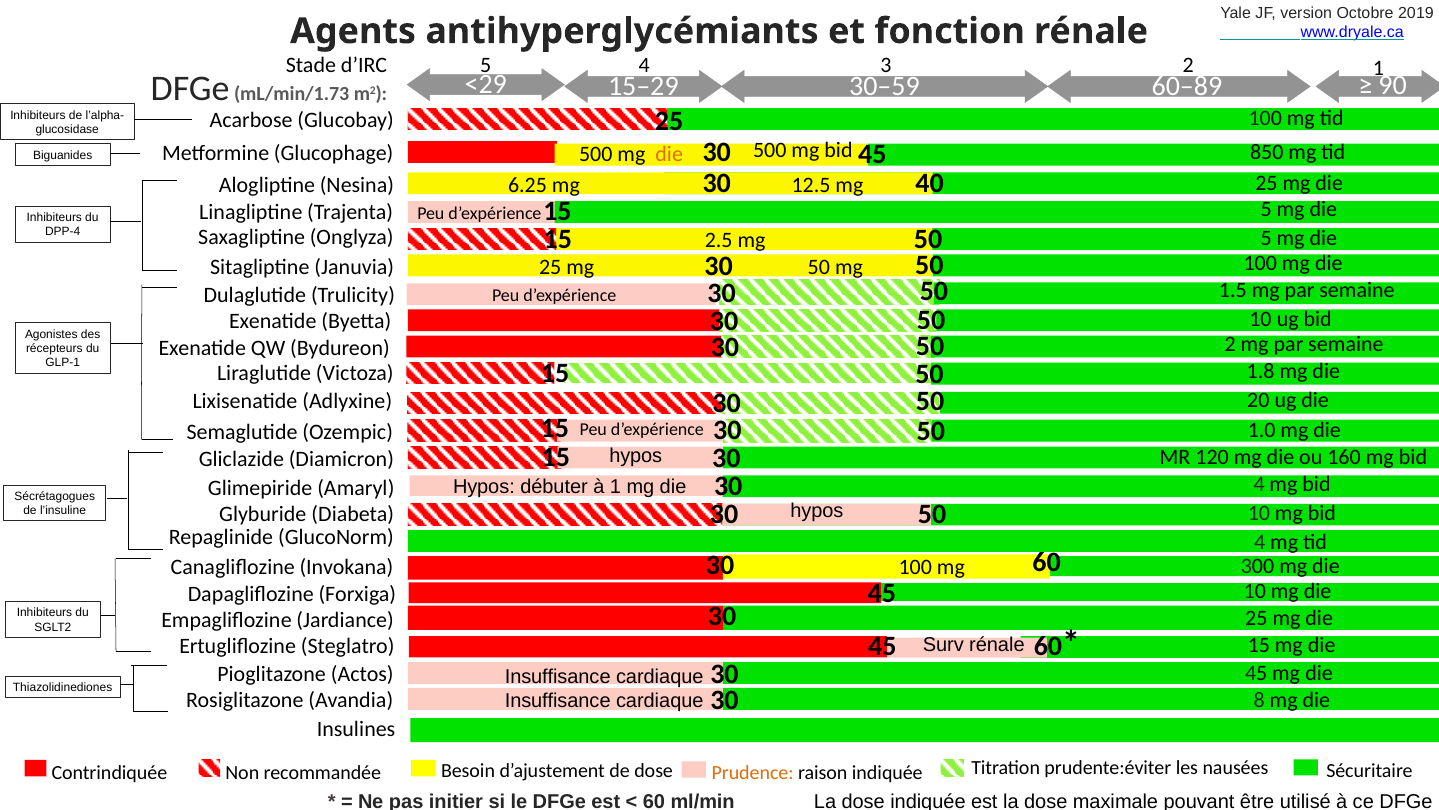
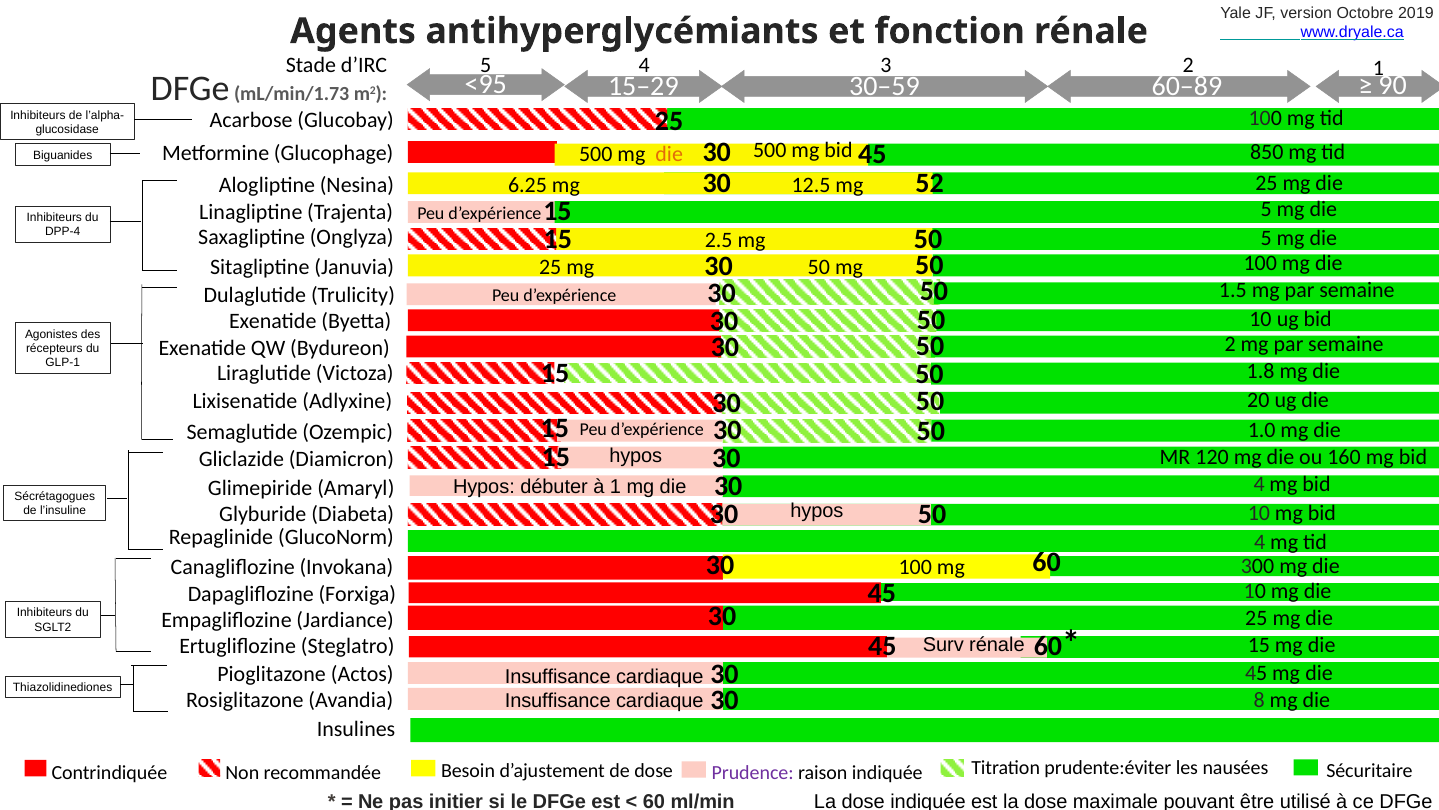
<29: <29 -> <95
40: 40 -> 52
Prudence colour: orange -> purple
